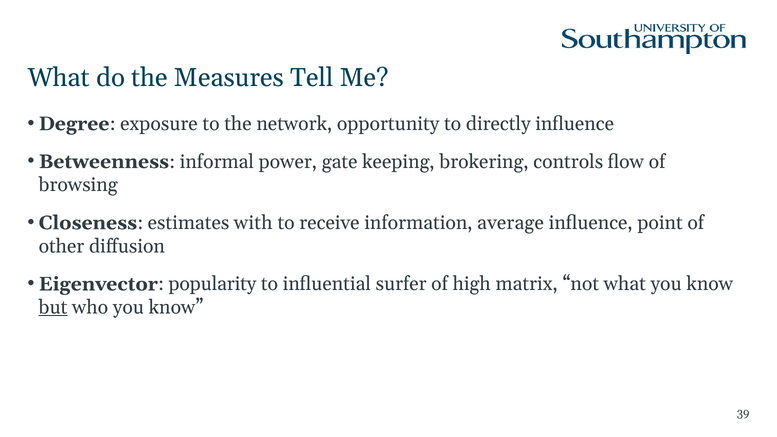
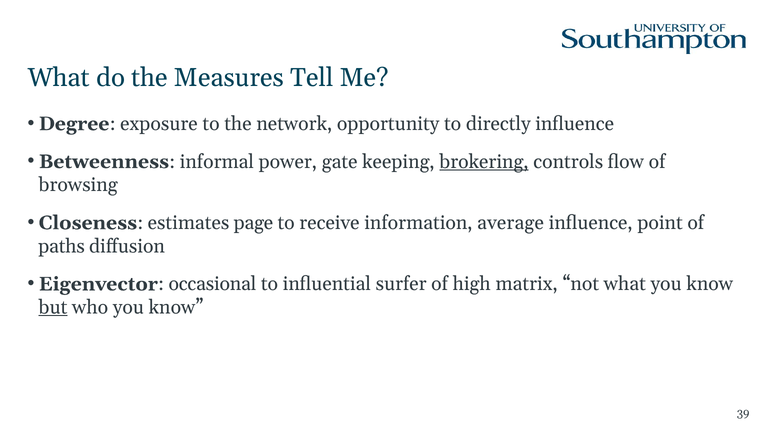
brokering underline: none -> present
with: with -> page
other: other -> paths
popularity: popularity -> occasional
